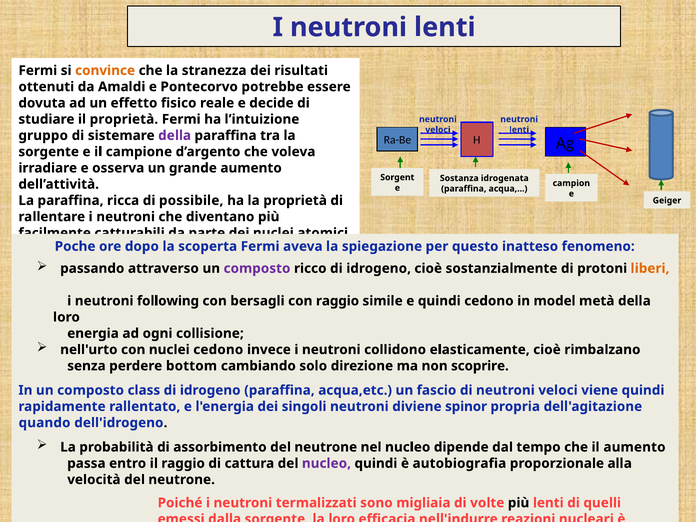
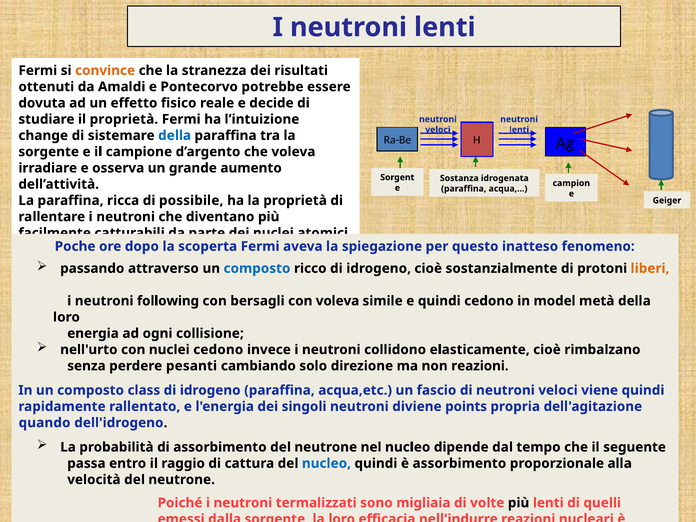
gruppo: gruppo -> change
della at (175, 136) colour: purple -> blue
composto at (257, 268) colour: purple -> blue
con raggio: raggio -> voleva
bottom: bottom -> pesanti
non scoprire: scoprire -> reazioni
spinor: spinor -> points
il aumento: aumento -> seguente
nucleo at (326, 463) colour: purple -> blue
è autobiografia: autobiografia -> assorbimento
